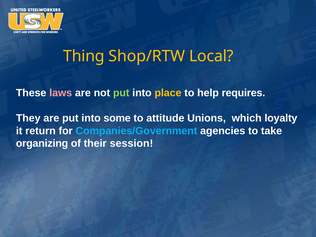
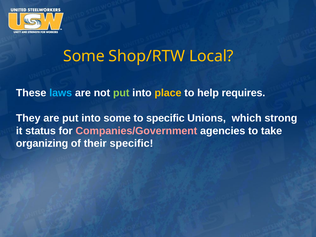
Thing at (84, 56): Thing -> Some
laws colour: pink -> light blue
to attitude: attitude -> specific
loyalty: loyalty -> strong
return: return -> status
Companies/Government colour: light blue -> pink
their session: session -> specific
